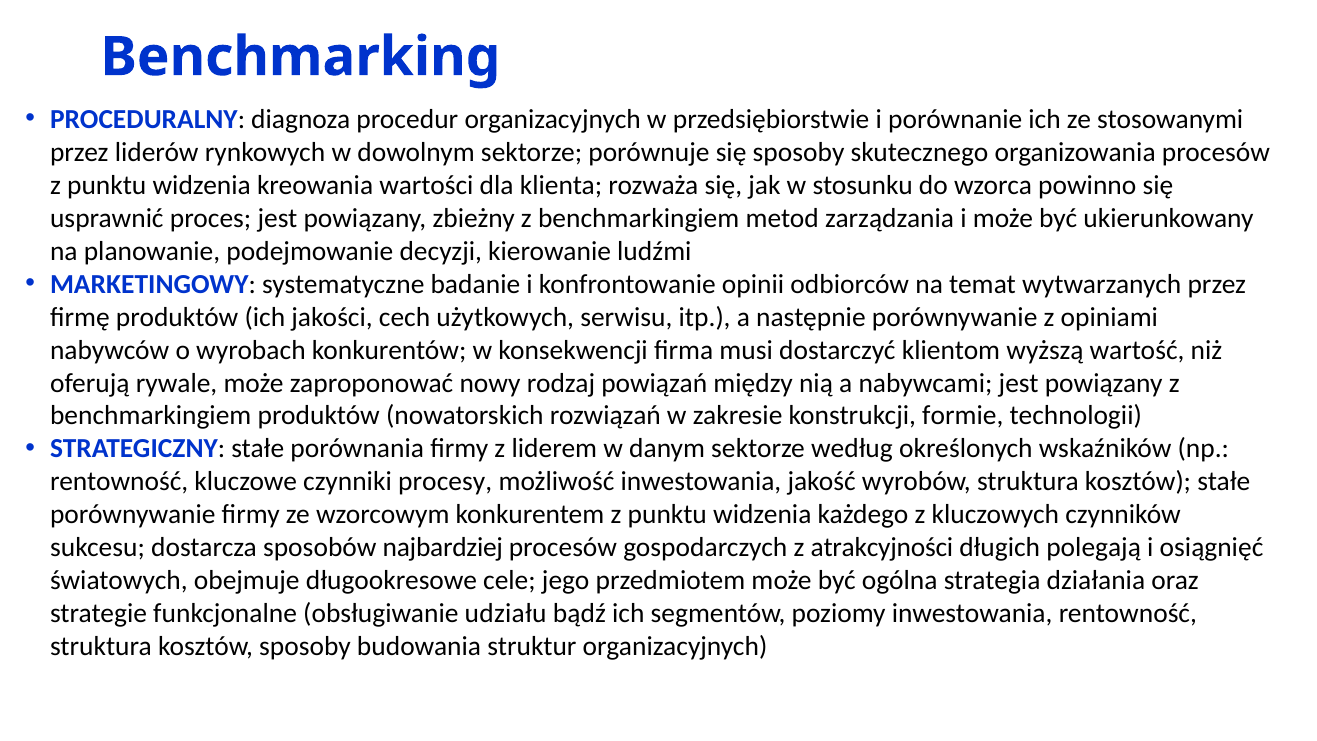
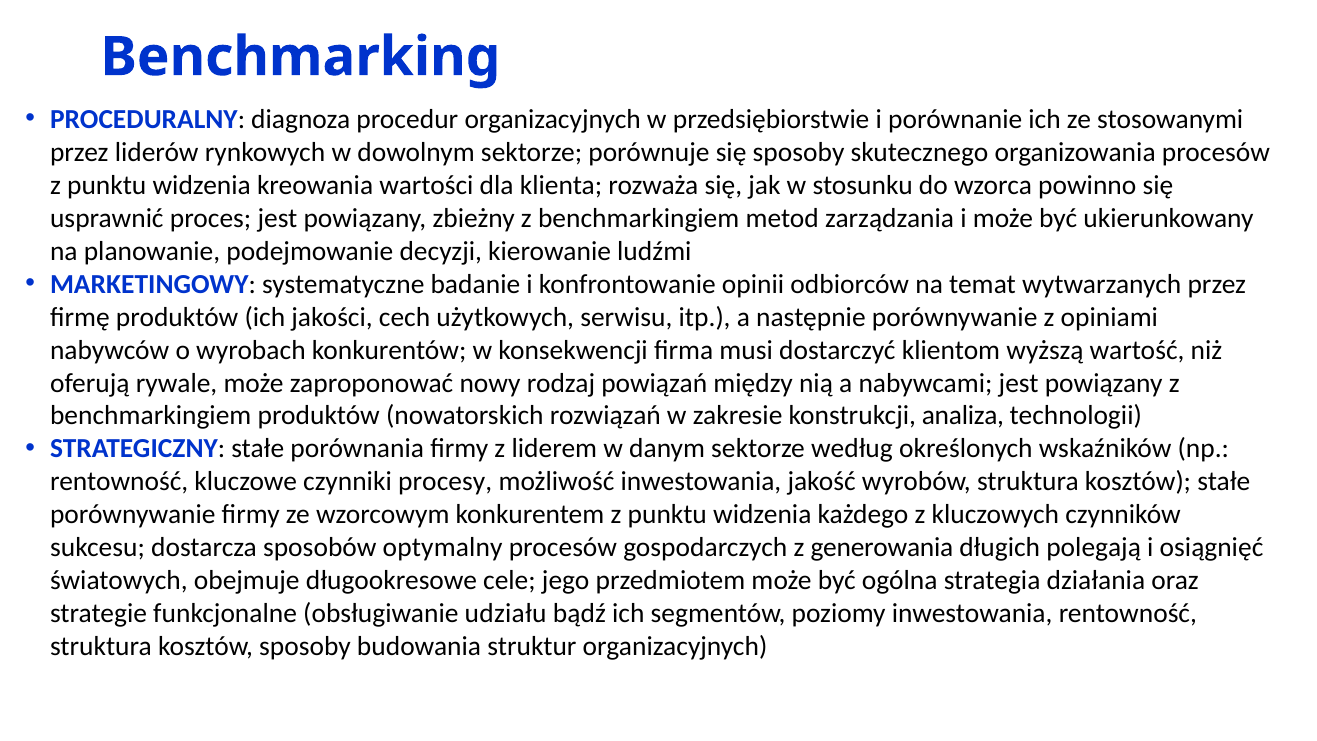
formie: formie -> analiza
najbardziej: najbardziej -> optymalny
atrakcyjności: atrakcyjności -> generowania
